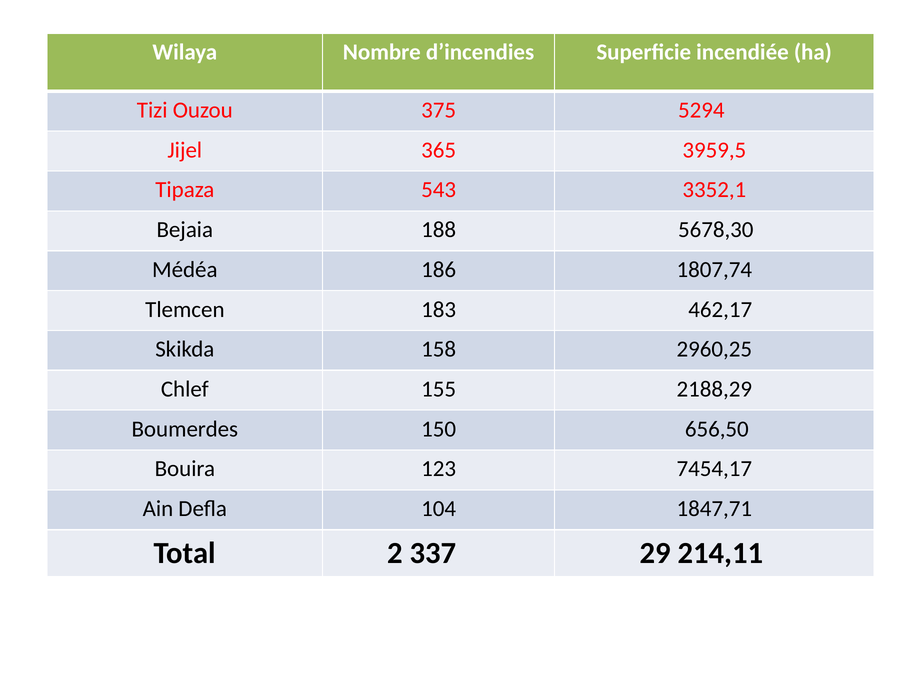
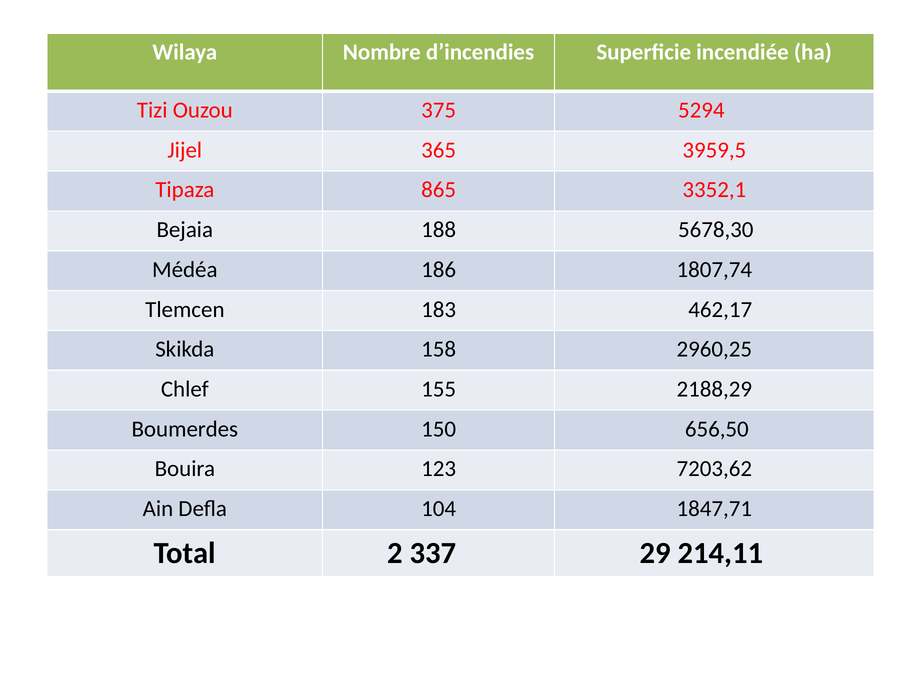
543: 543 -> 865
7454,17: 7454,17 -> 7203,62
